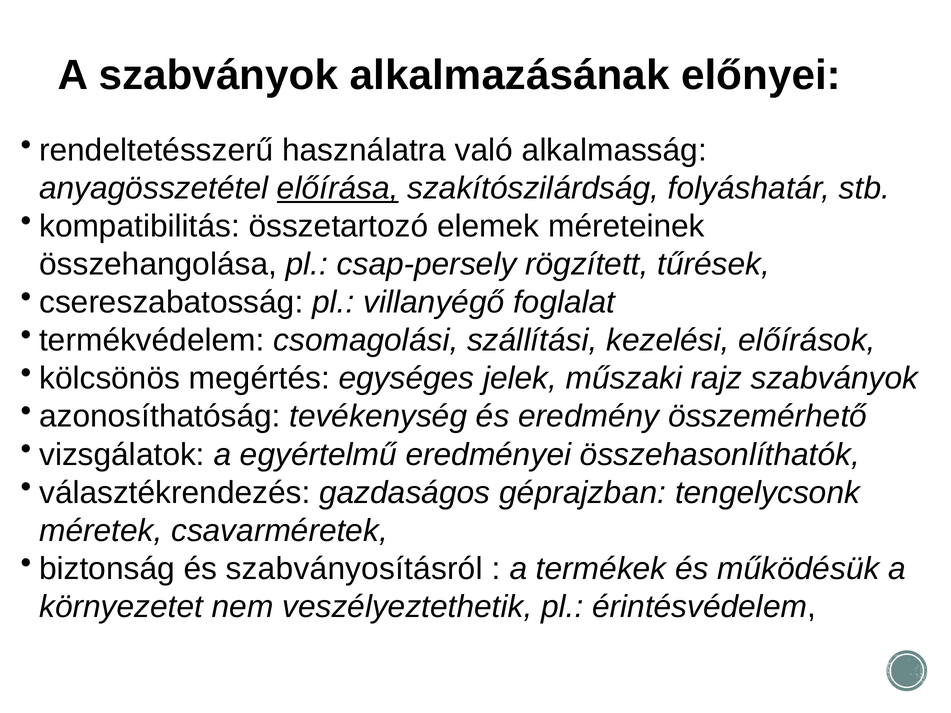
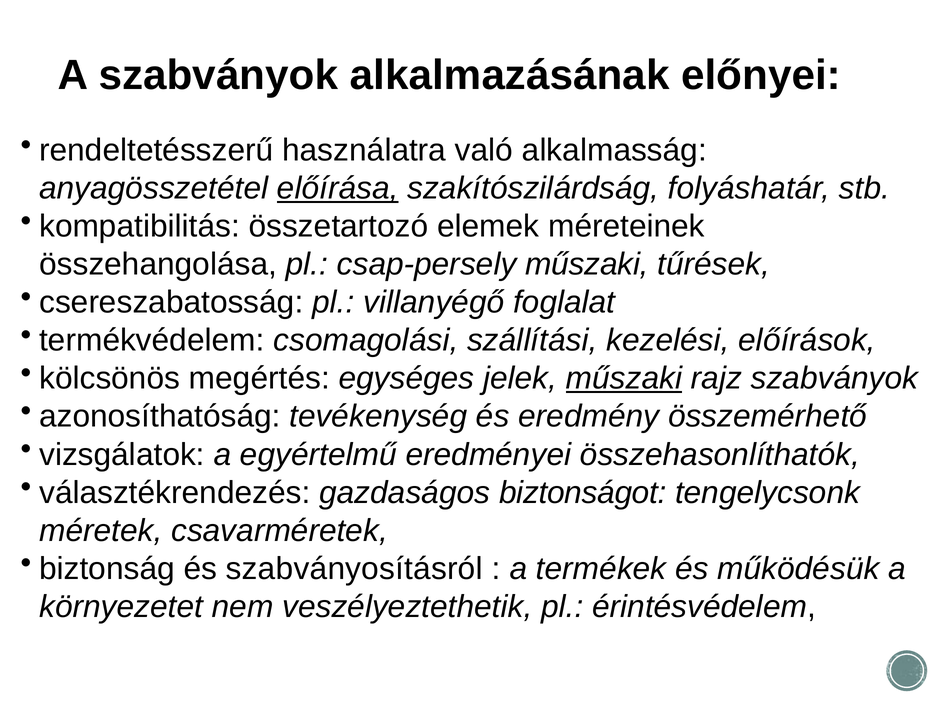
csap-persely rögzített: rögzített -> műszaki
műszaki at (624, 379) underline: none -> present
géprajzban: géprajzban -> biztonságot
